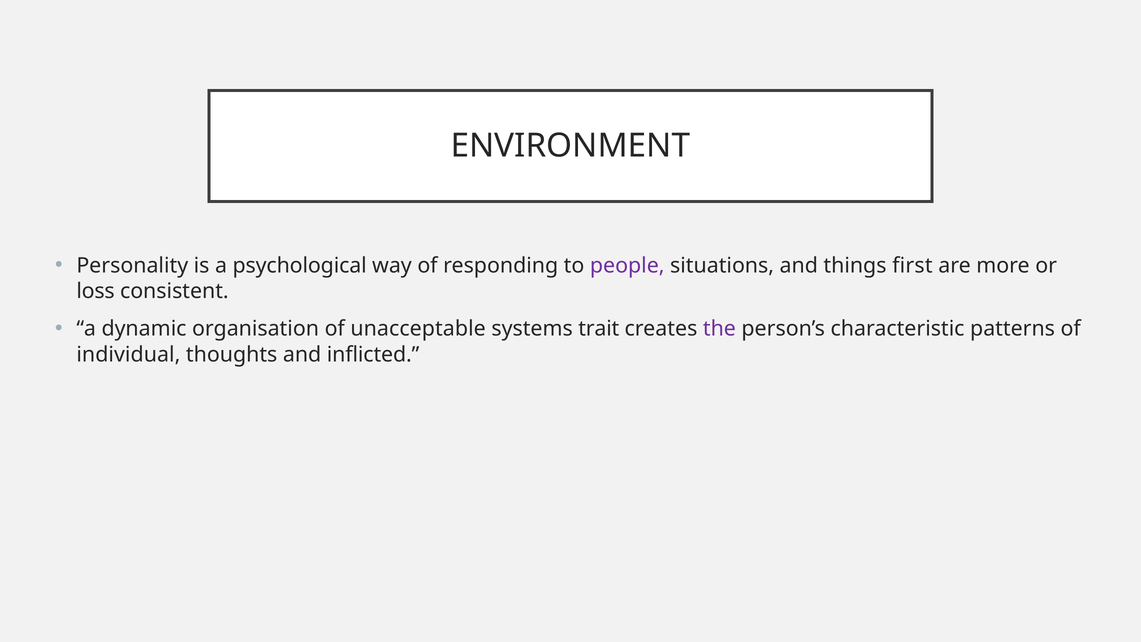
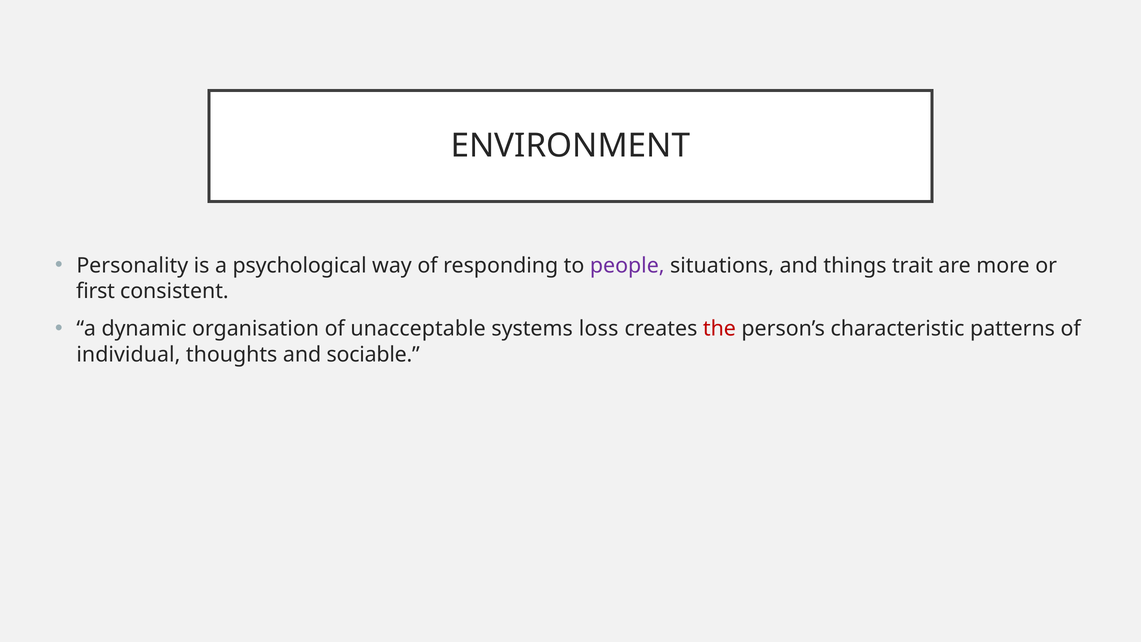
first: first -> trait
loss: loss -> first
trait: trait -> loss
the colour: purple -> red
inflicted: inflicted -> sociable
